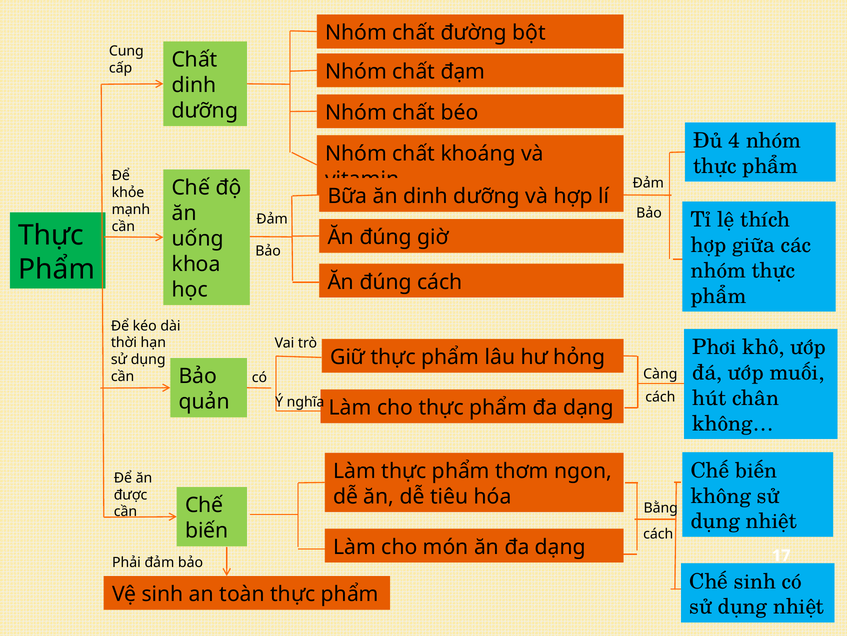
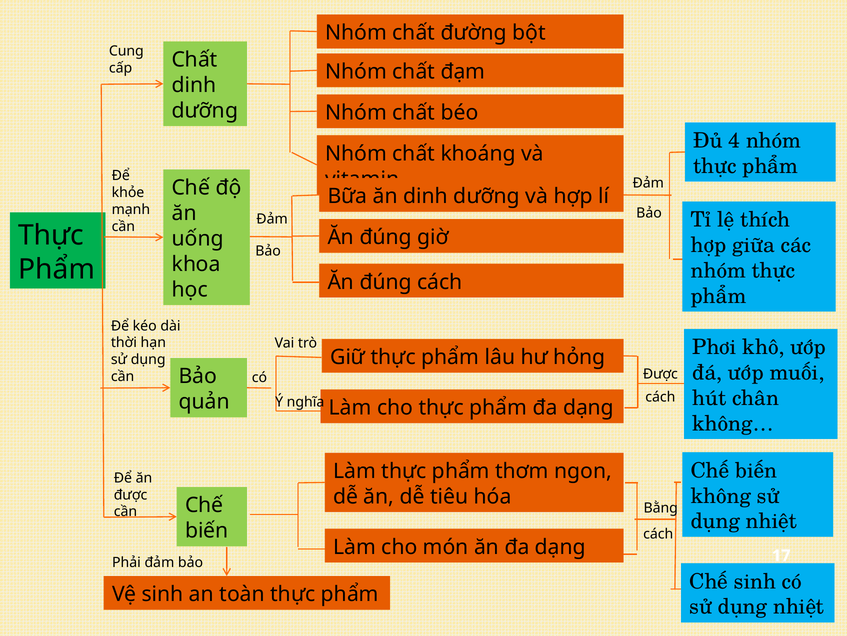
Càng at (660, 374): Càng -> Được
